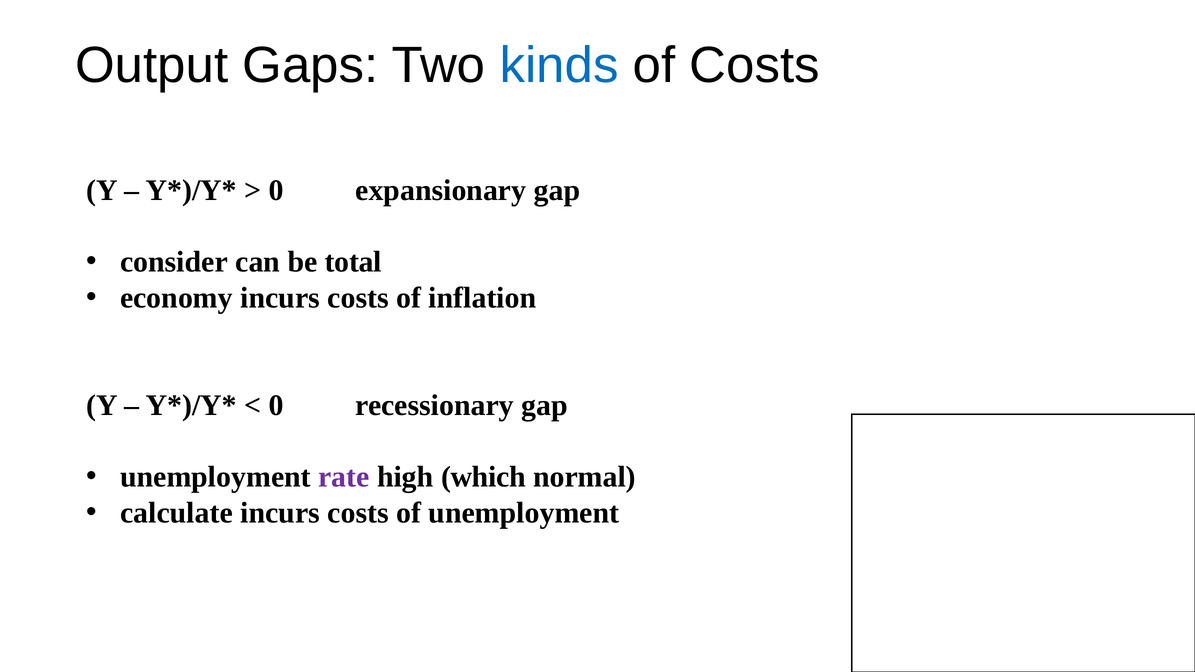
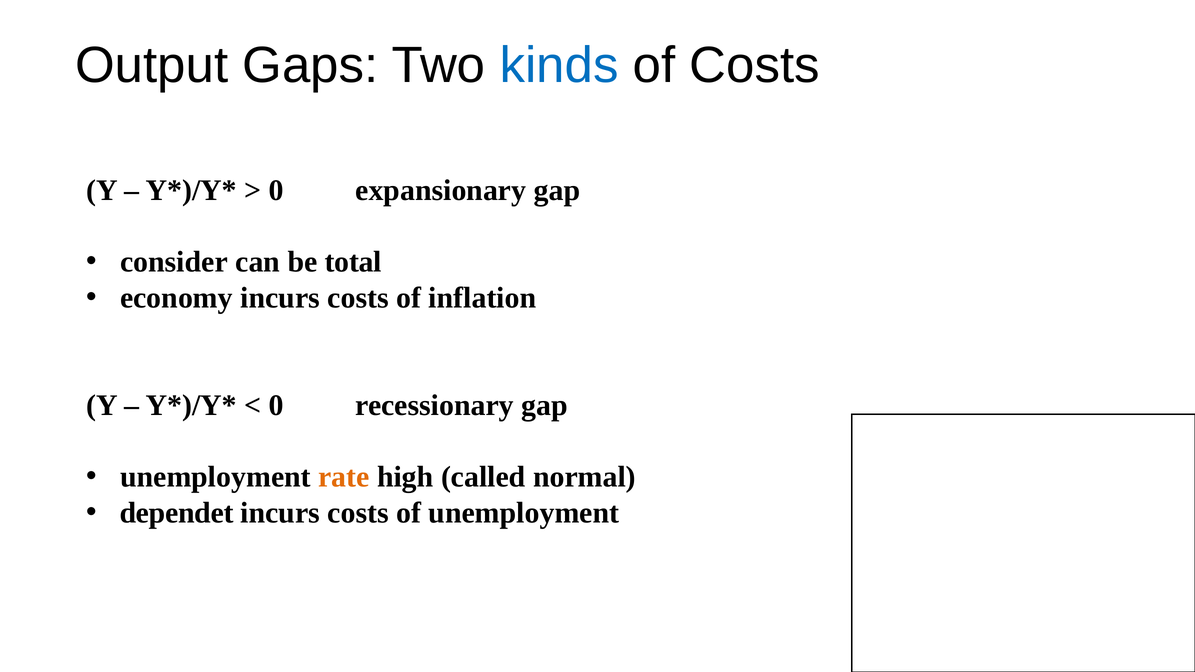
rate colour: purple -> orange
which: which -> called
calculate: calculate -> dependet
